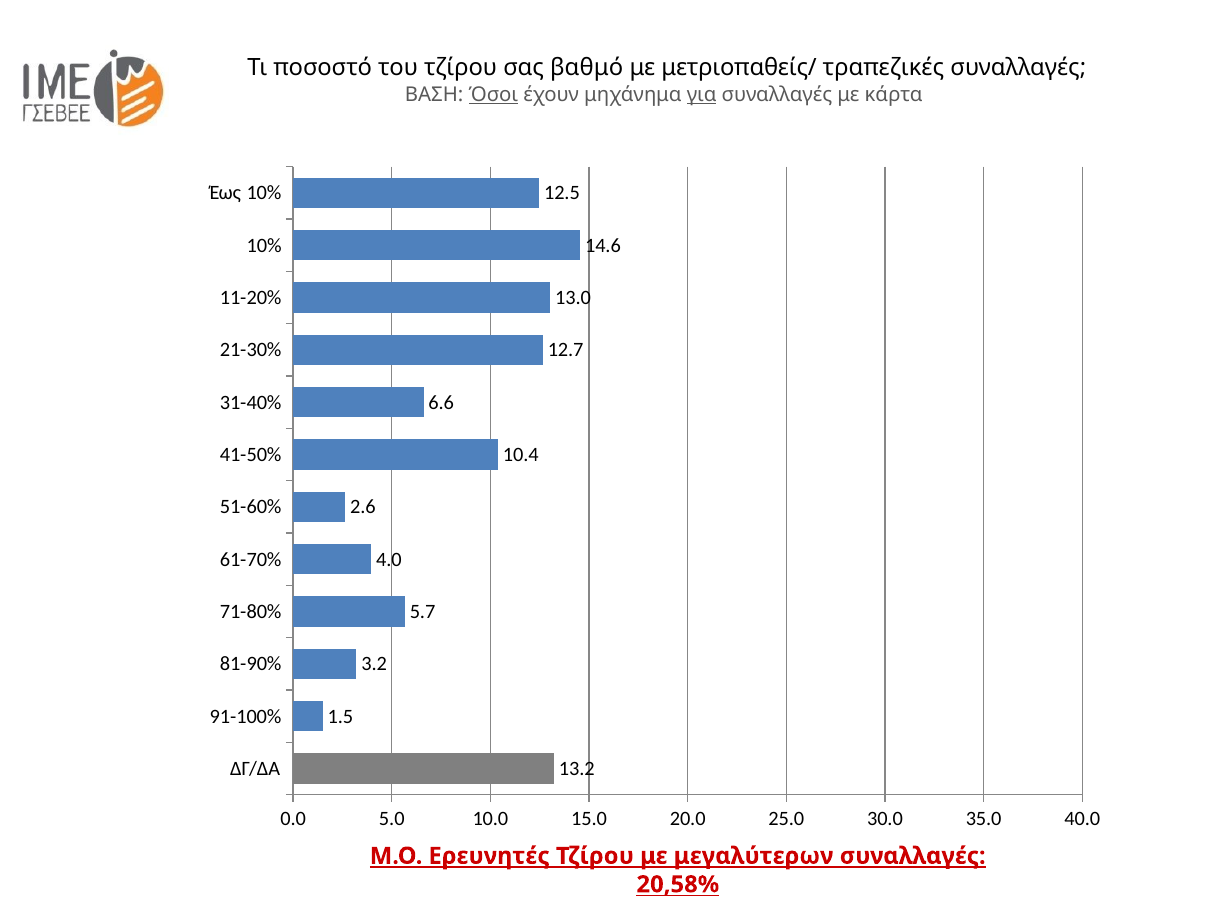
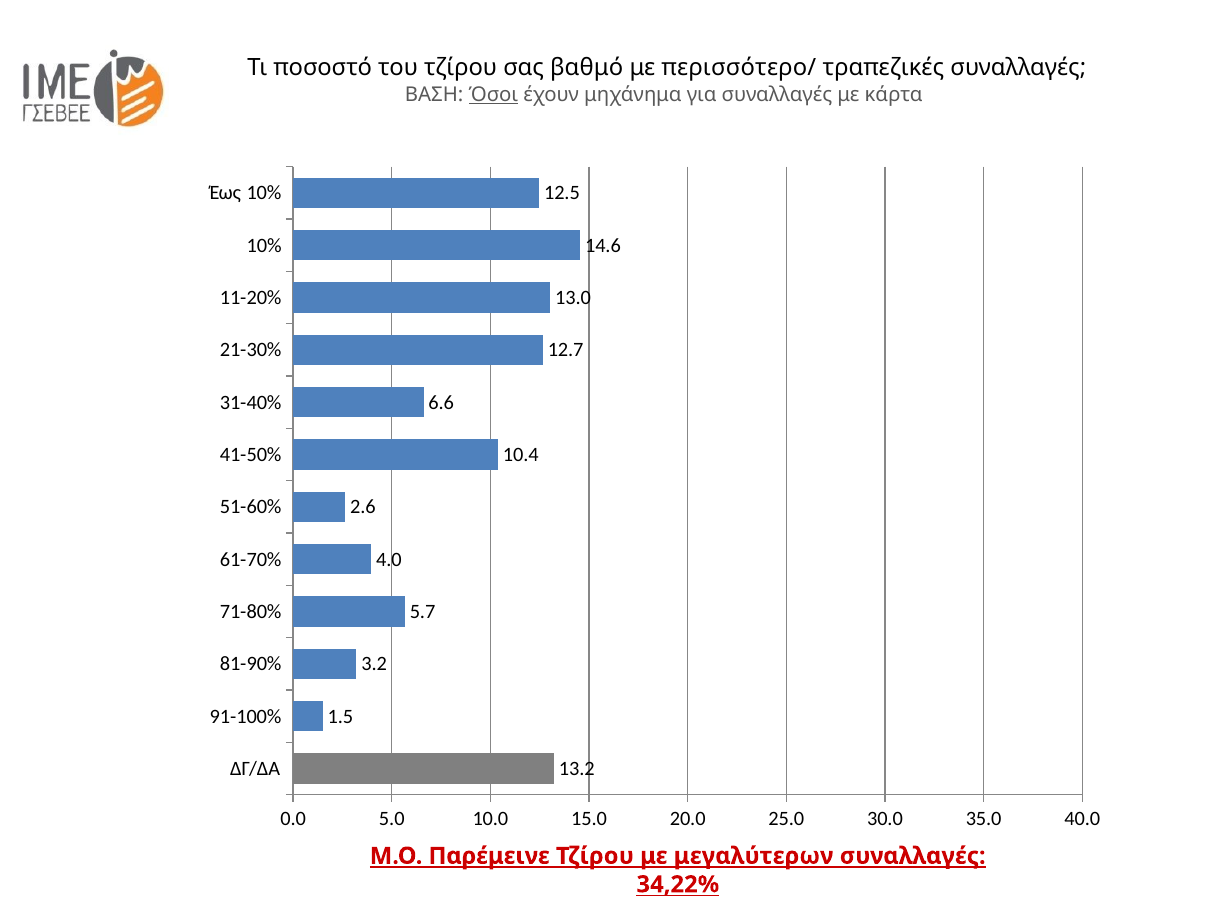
μετριοπαθείς/: μετριοπαθείς/ -> περισσότερο/
για underline: present -> none
Ερευνητές: Ερευνητές -> Παρέμεινε
20,58%: 20,58% -> 34,22%
